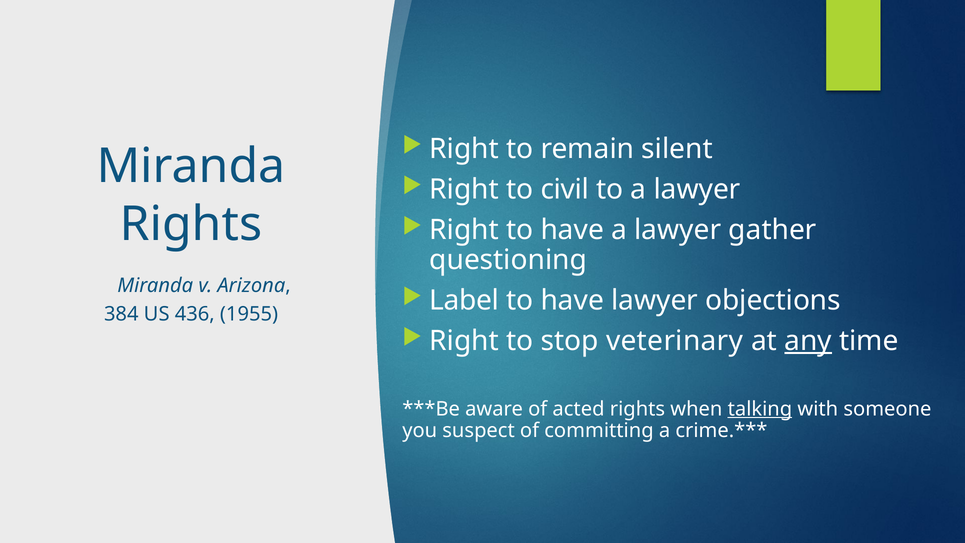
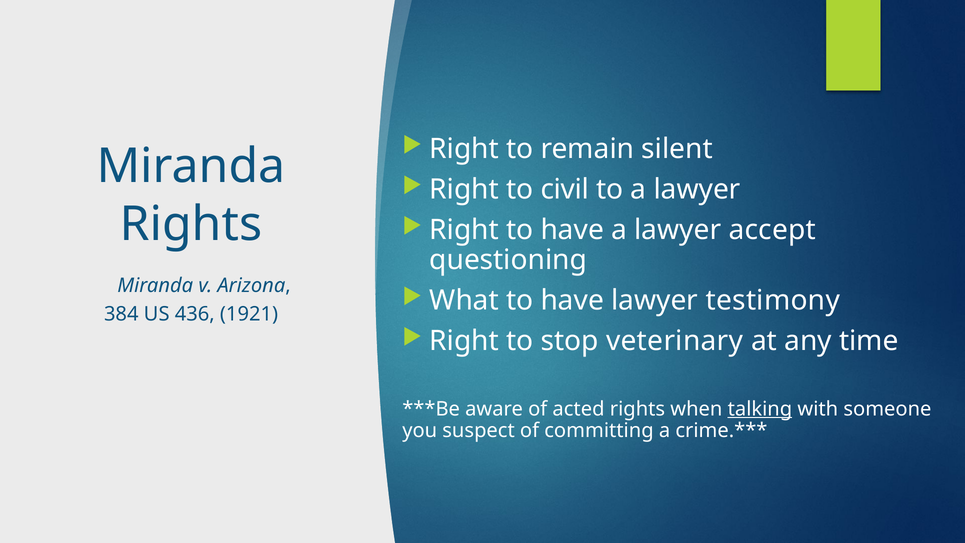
gather: gather -> accept
Label: Label -> What
objections: objections -> testimony
1955: 1955 -> 1921
any underline: present -> none
